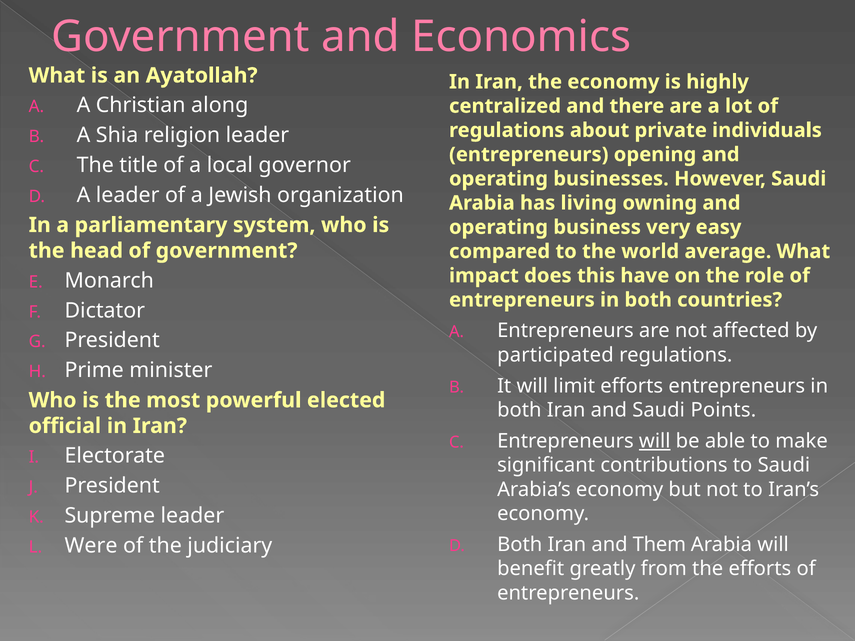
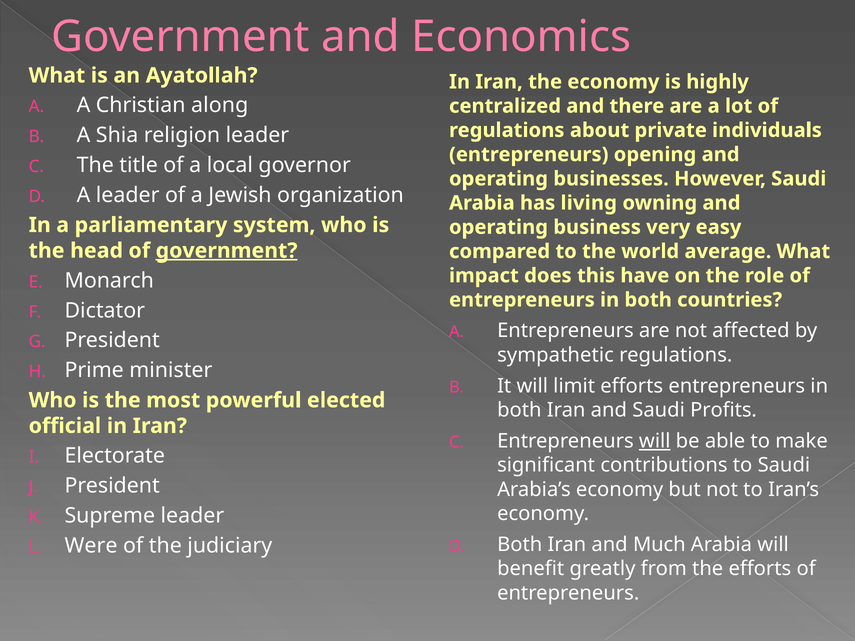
government at (227, 251) underline: none -> present
participated: participated -> sympathetic
Points: Points -> Profits
Them: Them -> Much
